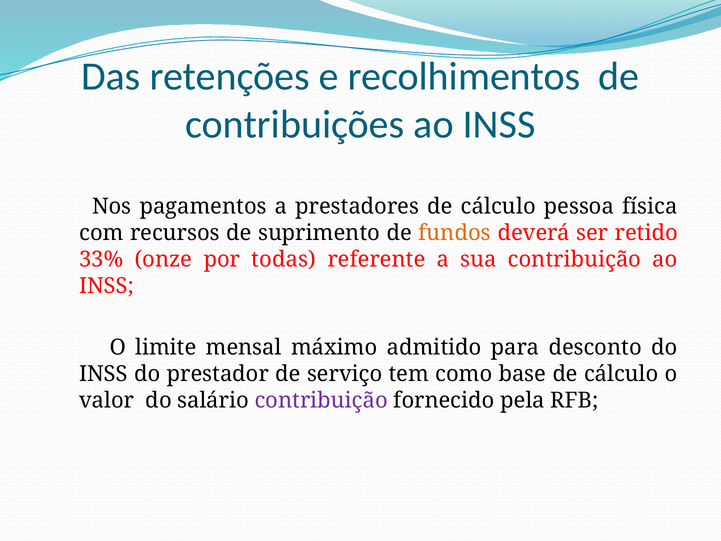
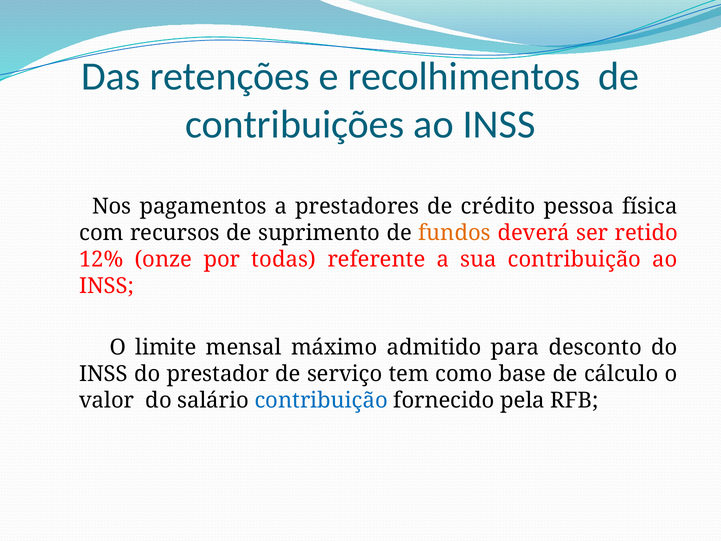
prestadores de cálculo: cálculo -> crédito
33%: 33% -> 12%
contribuição at (321, 400) colour: purple -> blue
